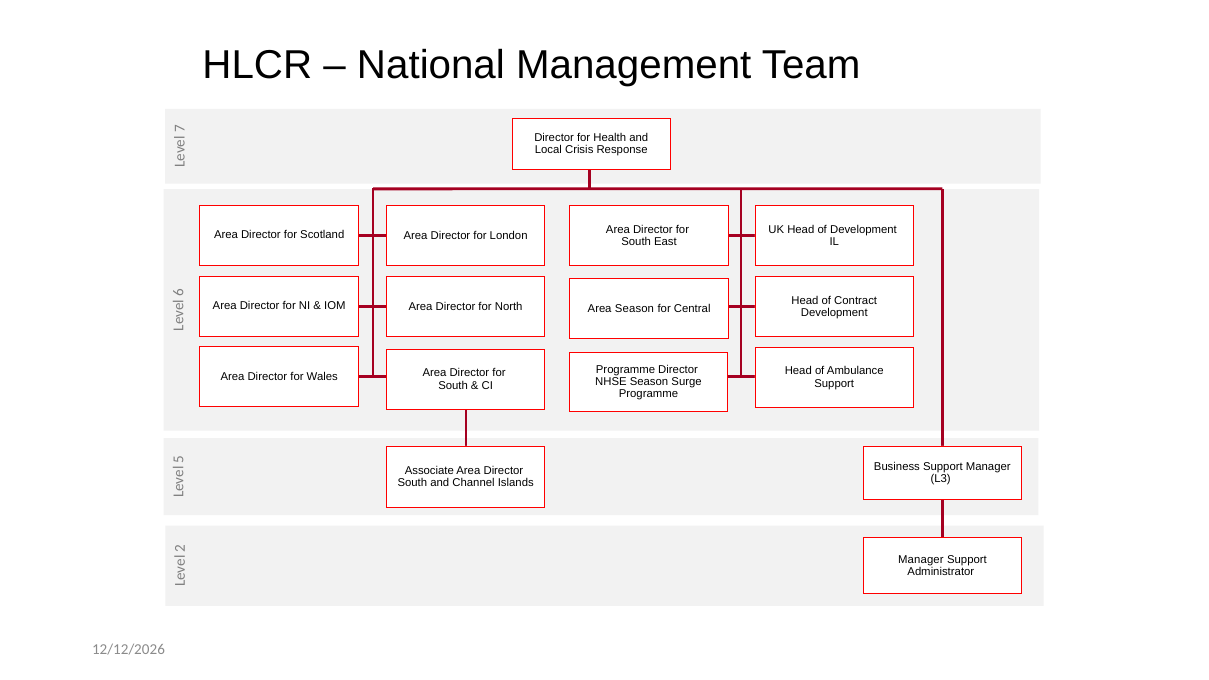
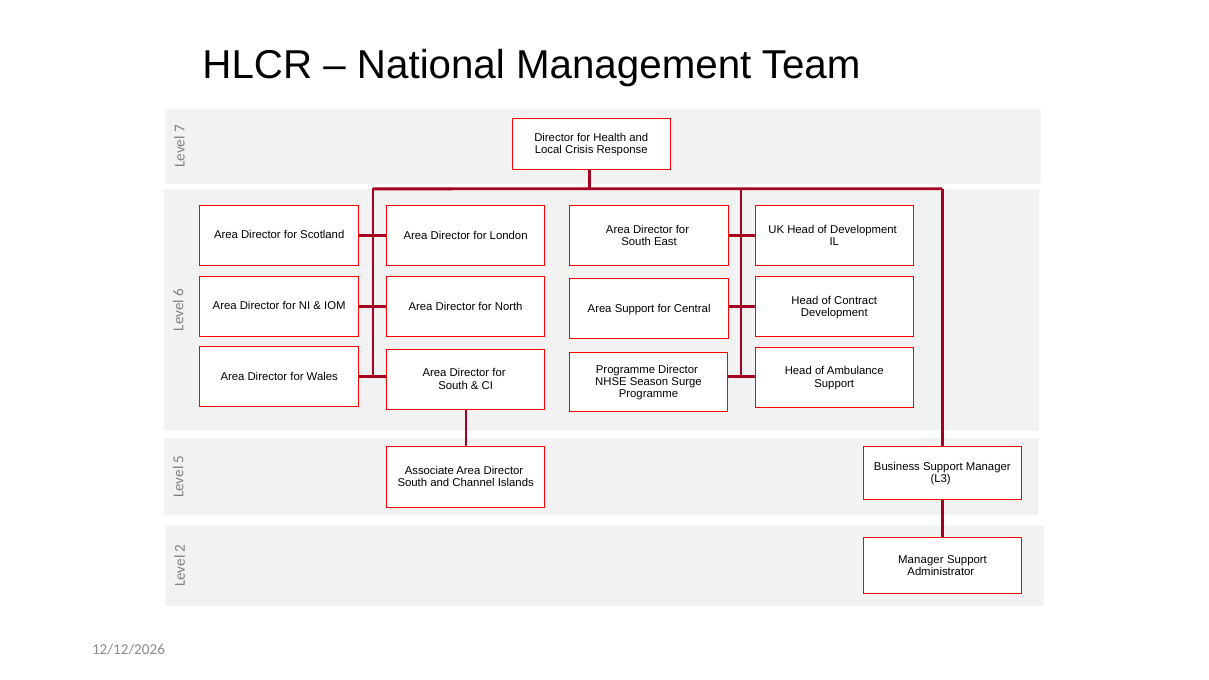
Area Season: Season -> Support
